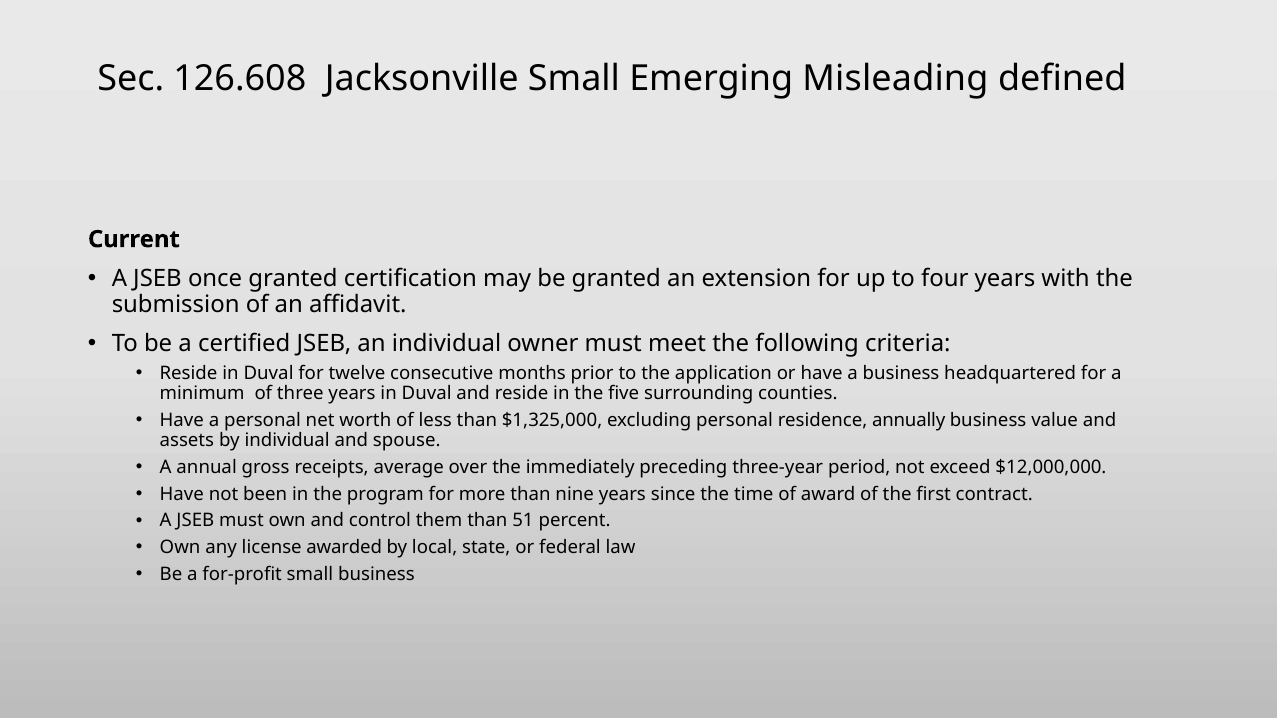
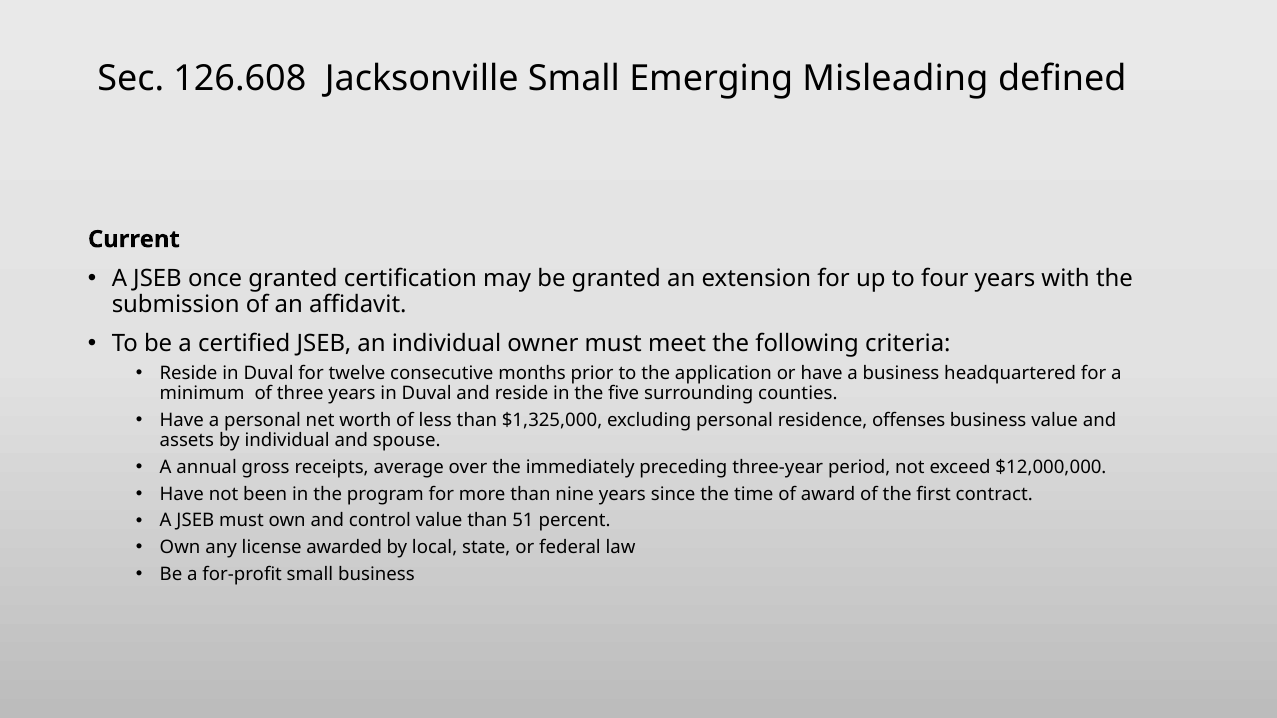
annually: annually -> offenses
control them: them -> value
